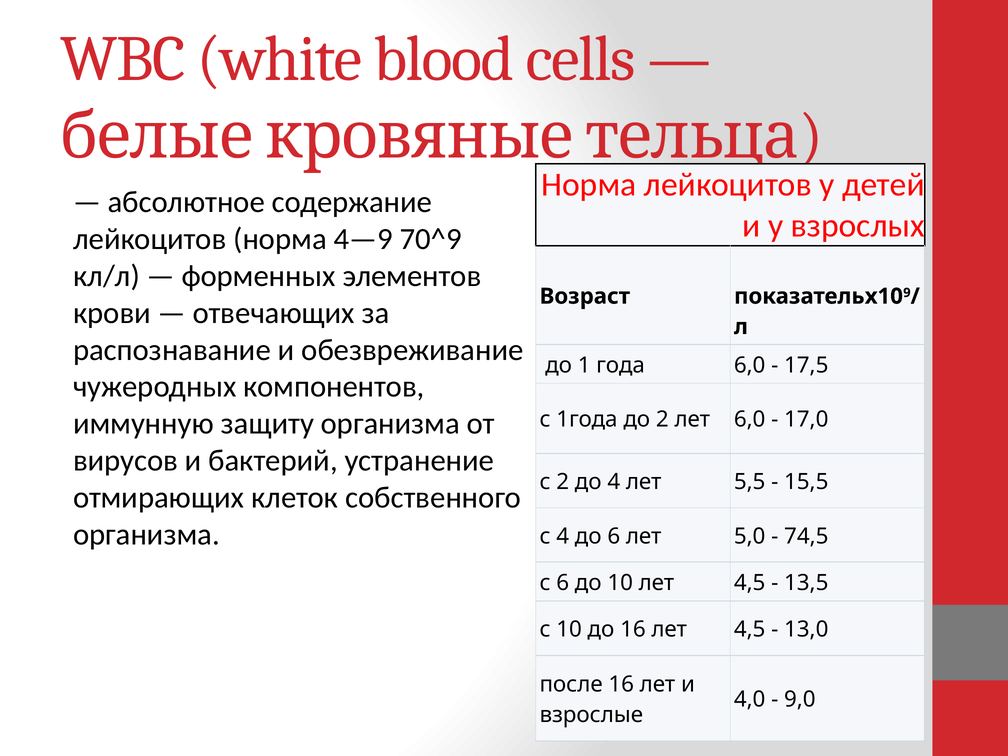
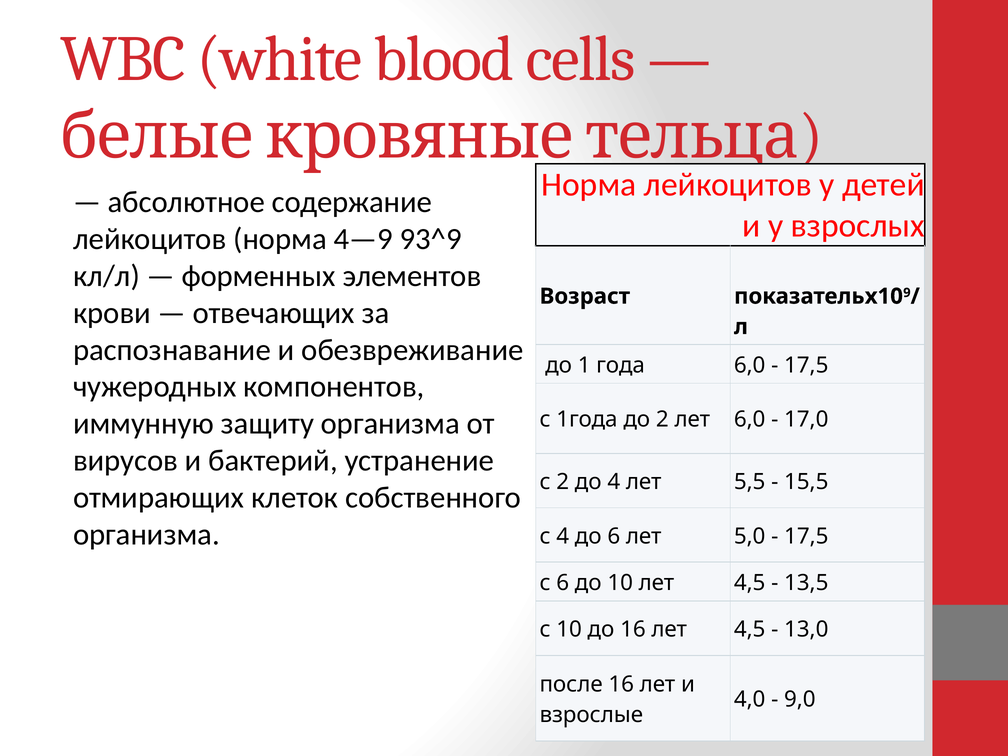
70^9: 70^9 -> 93^9
74,5 at (806, 536): 74,5 -> 17,5
